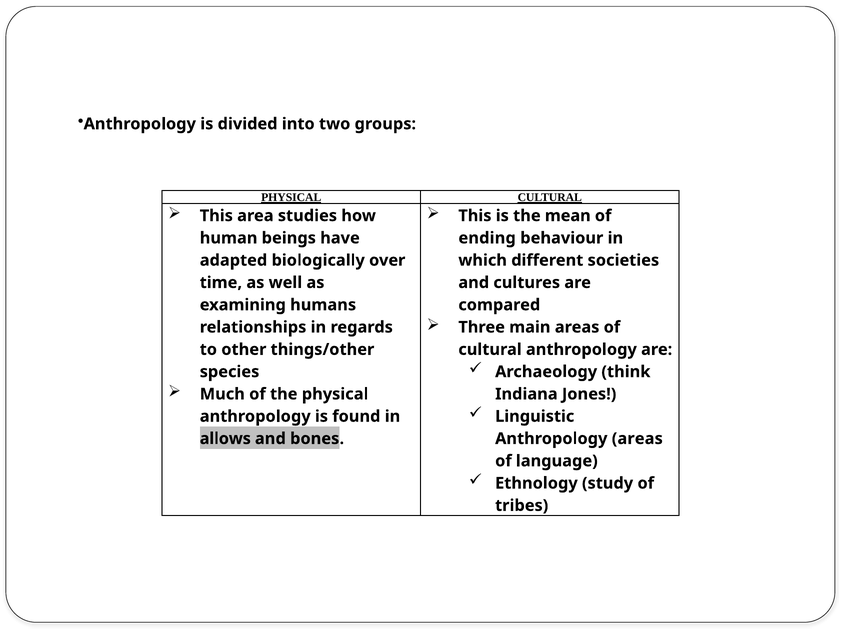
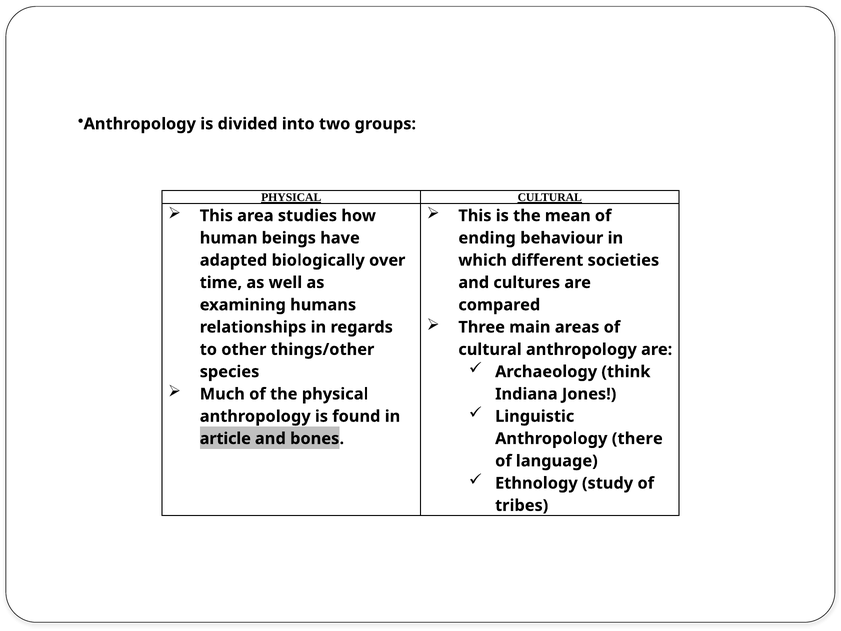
allows: allows -> article
Anthropology areas: areas -> there
